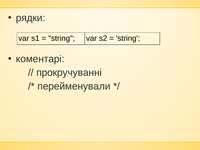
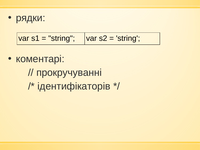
перейменували: перейменували -> ідентифікаторів
